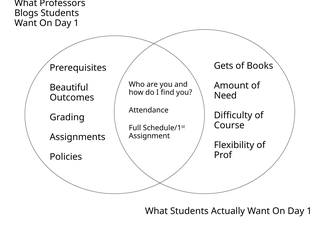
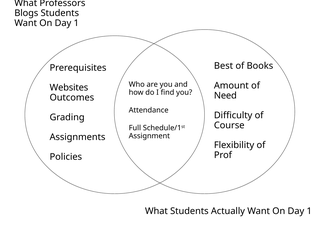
Gets: Gets -> Best
Beautiful: Beautiful -> Websites
